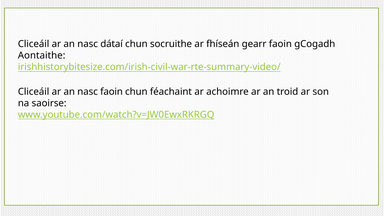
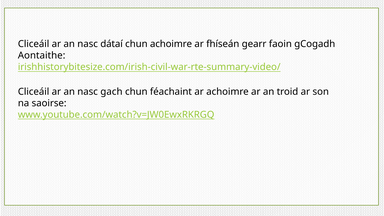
chun socruithe: socruithe -> achoimre
nasc faoin: faoin -> gach
